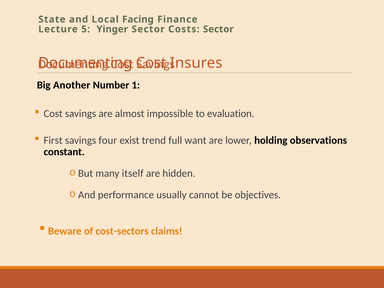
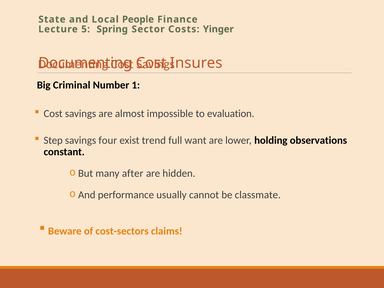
Facing: Facing -> People
Yinger: Yinger -> Spring
Costs Sector: Sector -> Yinger
Another: Another -> Criminal
First: First -> Step
itself: itself -> after
objectives: objectives -> classmate
